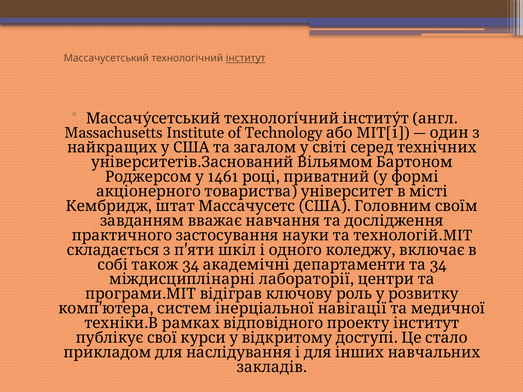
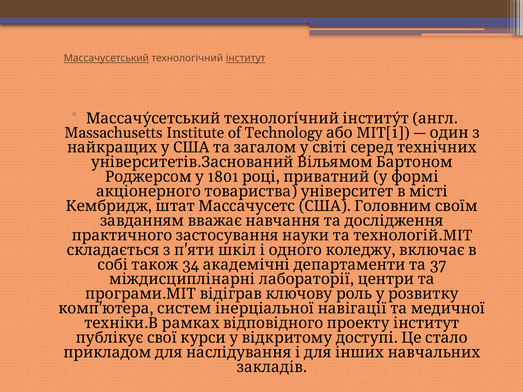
Массачусетський underline: none -> present
1461: 1461 -> 1801
34 34: 34 -> 37
